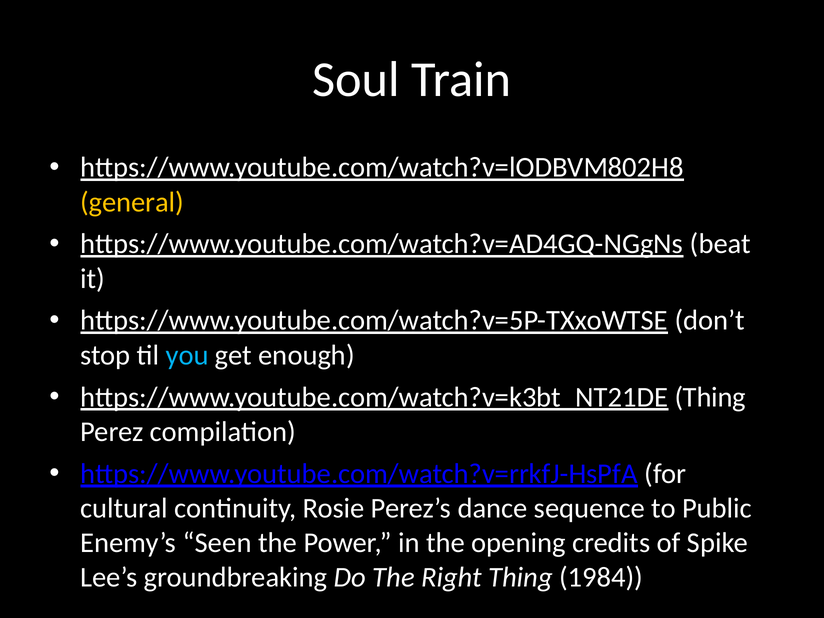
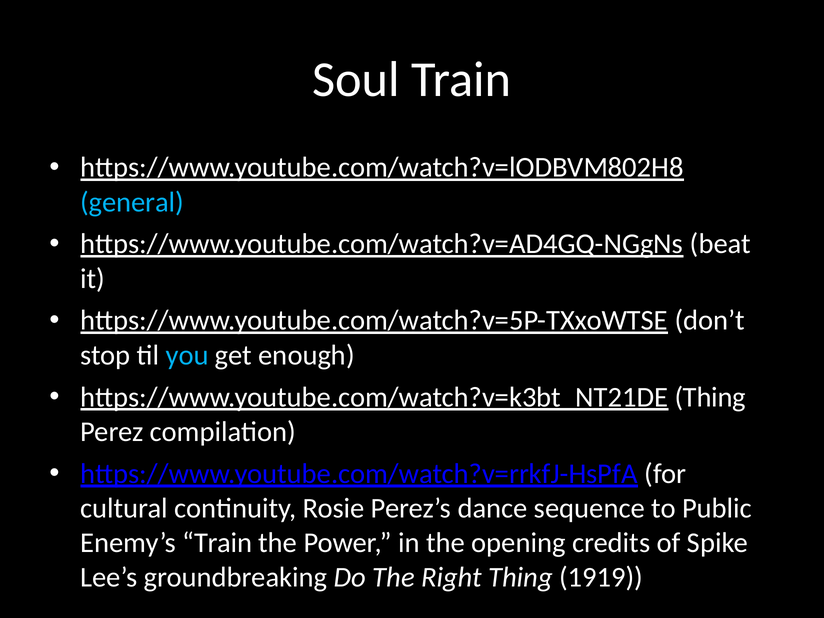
general colour: yellow -> light blue
Enemy’s Seen: Seen -> Train
1984: 1984 -> 1919
